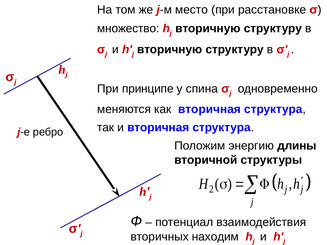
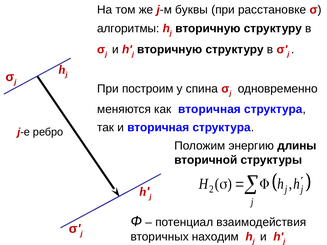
место: место -> буквы
множество: множество -> алгоритмы
принципе: принципе -> построим
